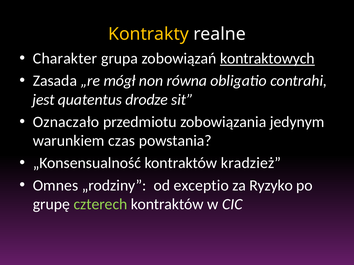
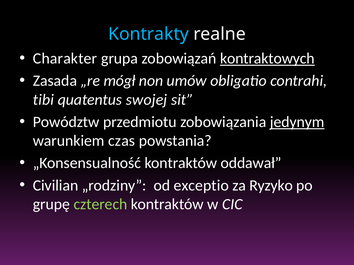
Kontrakty colour: yellow -> light blue
równa: równa -> umów
jest: jest -> tibi
drodze: drodze -> swojej
Oznaczało: Oznaczało -> Powództw
jedynym underline: none -> present
kradzież: kradzież -> oddawał
Omnes: Omnes -> Civilian
